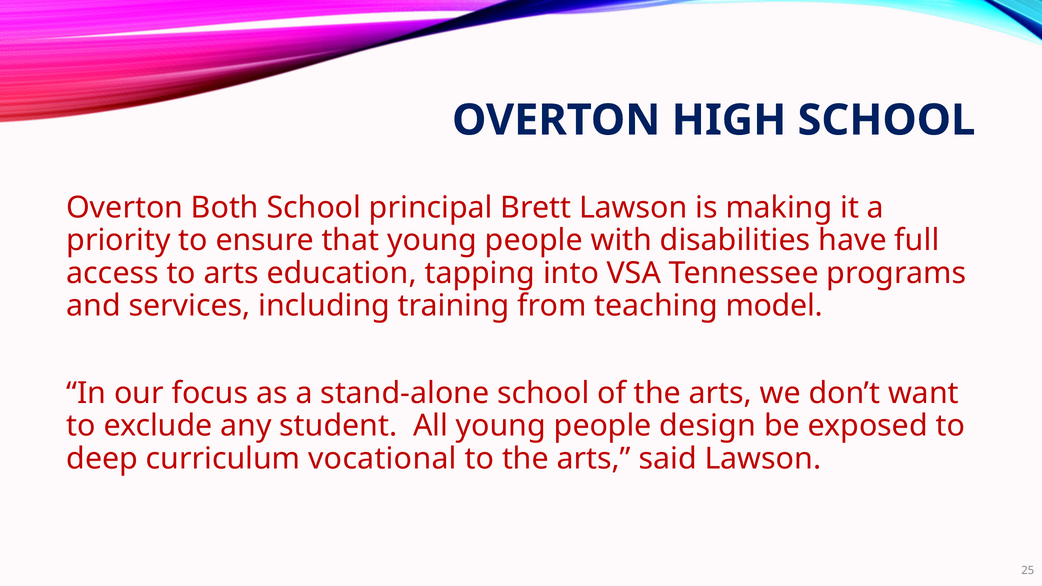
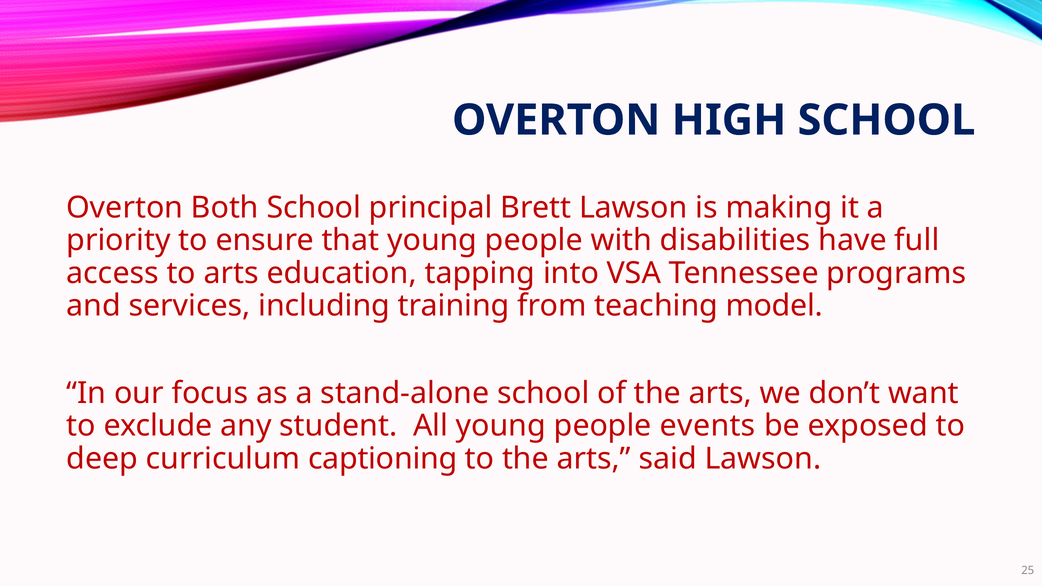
design: design -> events
vocational: vocational -> captioning
